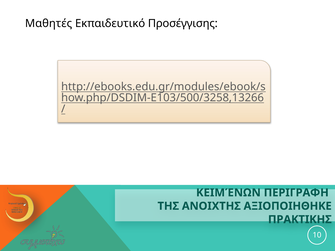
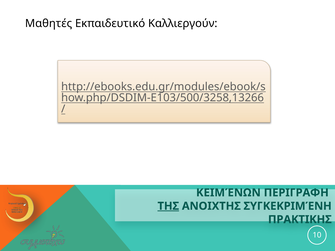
Προσέγγισης: Προσέγγισης -> Καλλιεργούν
ΤΗΣ underline: none -> present
ΑΞΙΟΠΟΙΗΘΗΚΕ: ΑΞΙΟΠΟΙΗΘΗΚΕ -> ΣΥΓΚΕΚΡΙΜΈΝΗ
